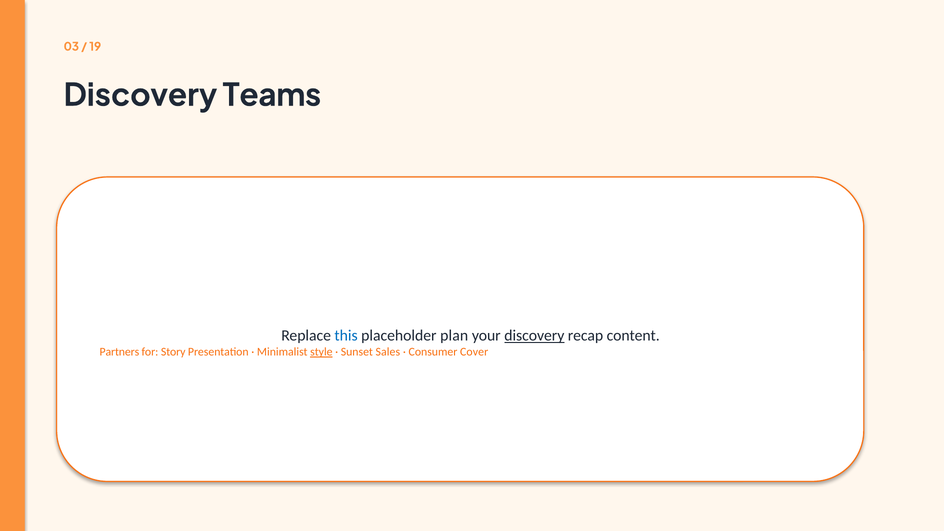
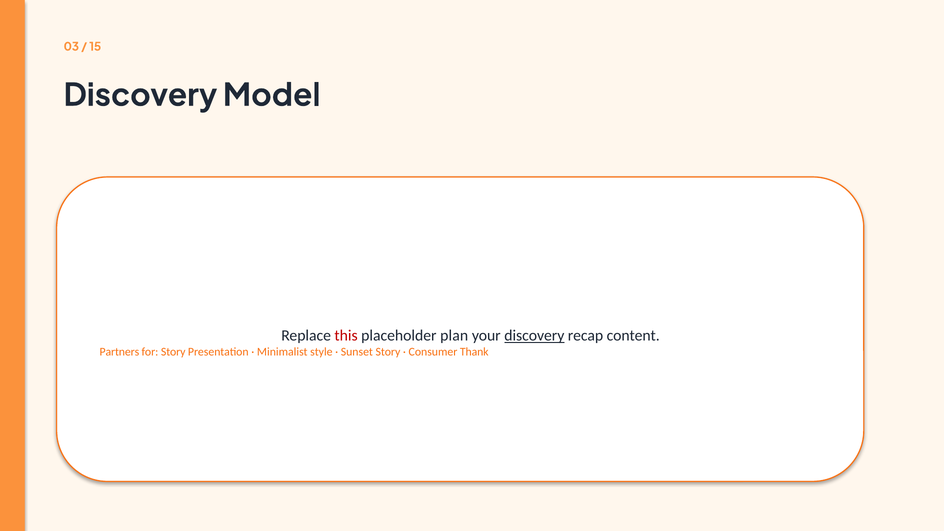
19: 19 -> 15
Teams: Teams -> Model
this colour: blue -> red
style underline: present -> none
Sunset Sales: Sales -> Story
Cover: Cover -> Thank
